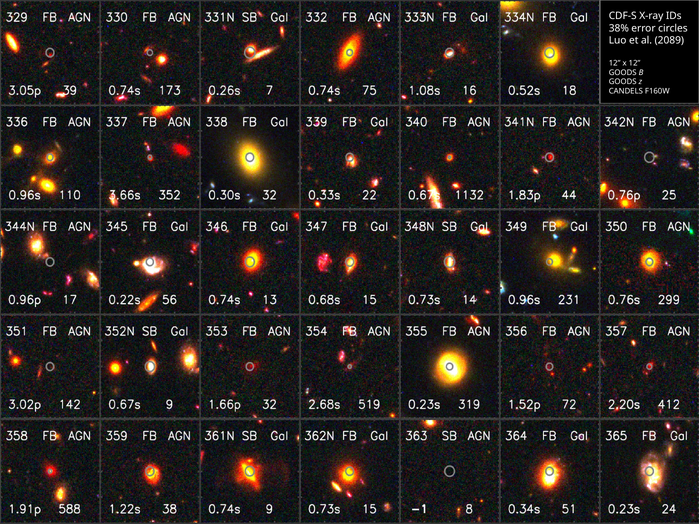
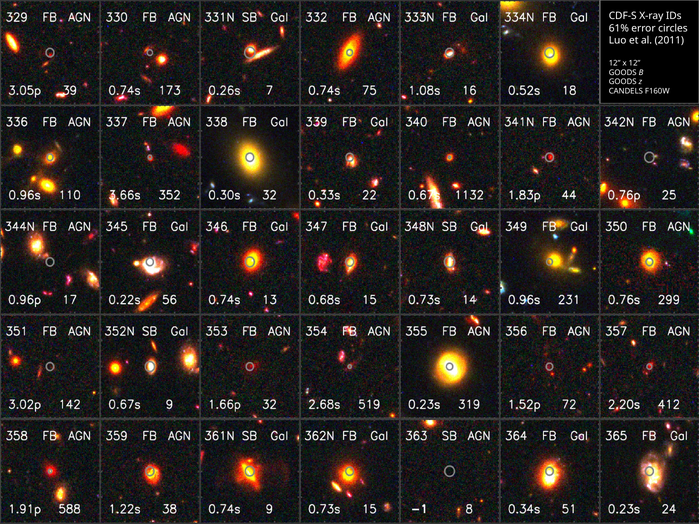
38%: 38% -> 61%
2089: 2089 -> 2011
